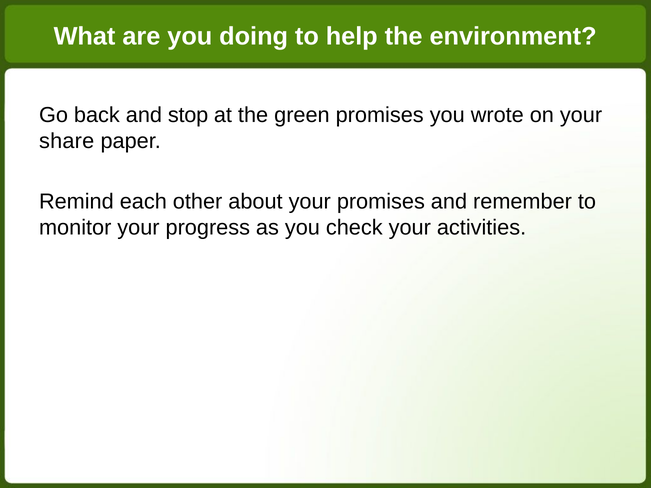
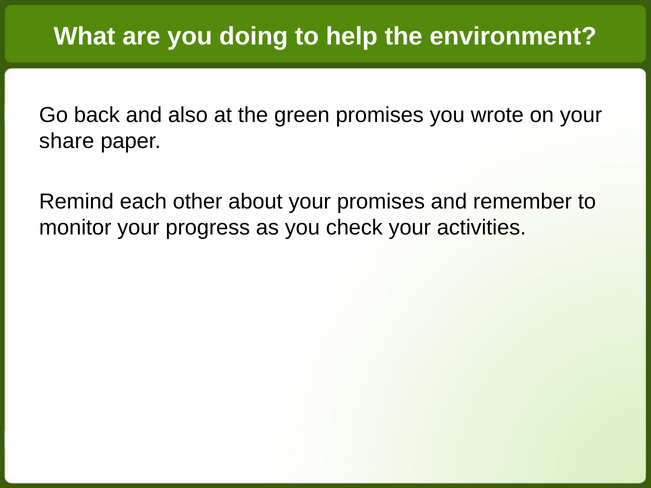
stop: stop -> also
